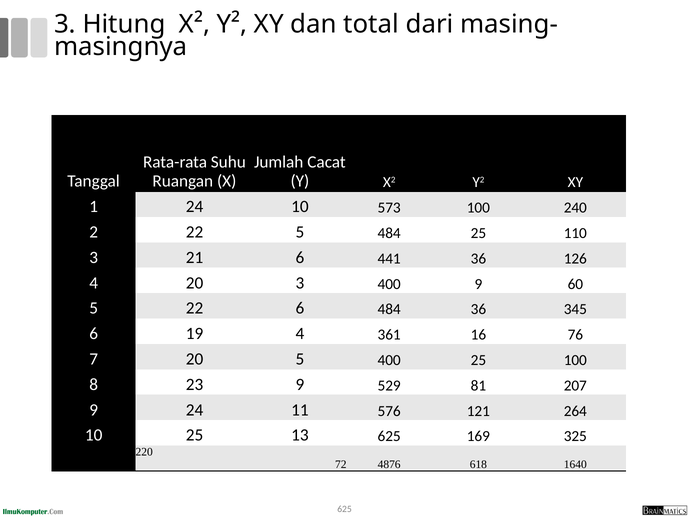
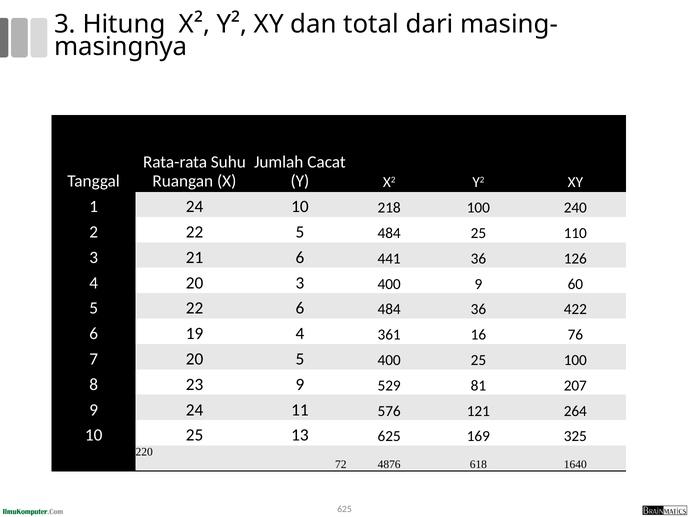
573: 573 -> 218
345: 345 -> 422
